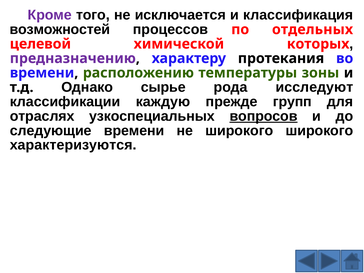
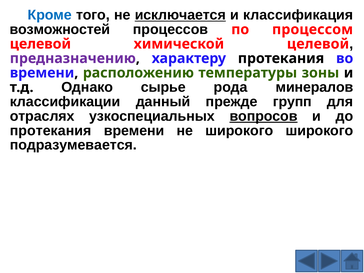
Кроме colour: purple -> blue
исключается underline: none -> present
отдельных: отдельных -> процессом
химической которых: которых -> целевой
исследуют: исследуют -> минералов
каждую: каждую -> данный
следующие at (51, 131): следующие -> протекания
характеризуются: характеризуются -> подразумевается
